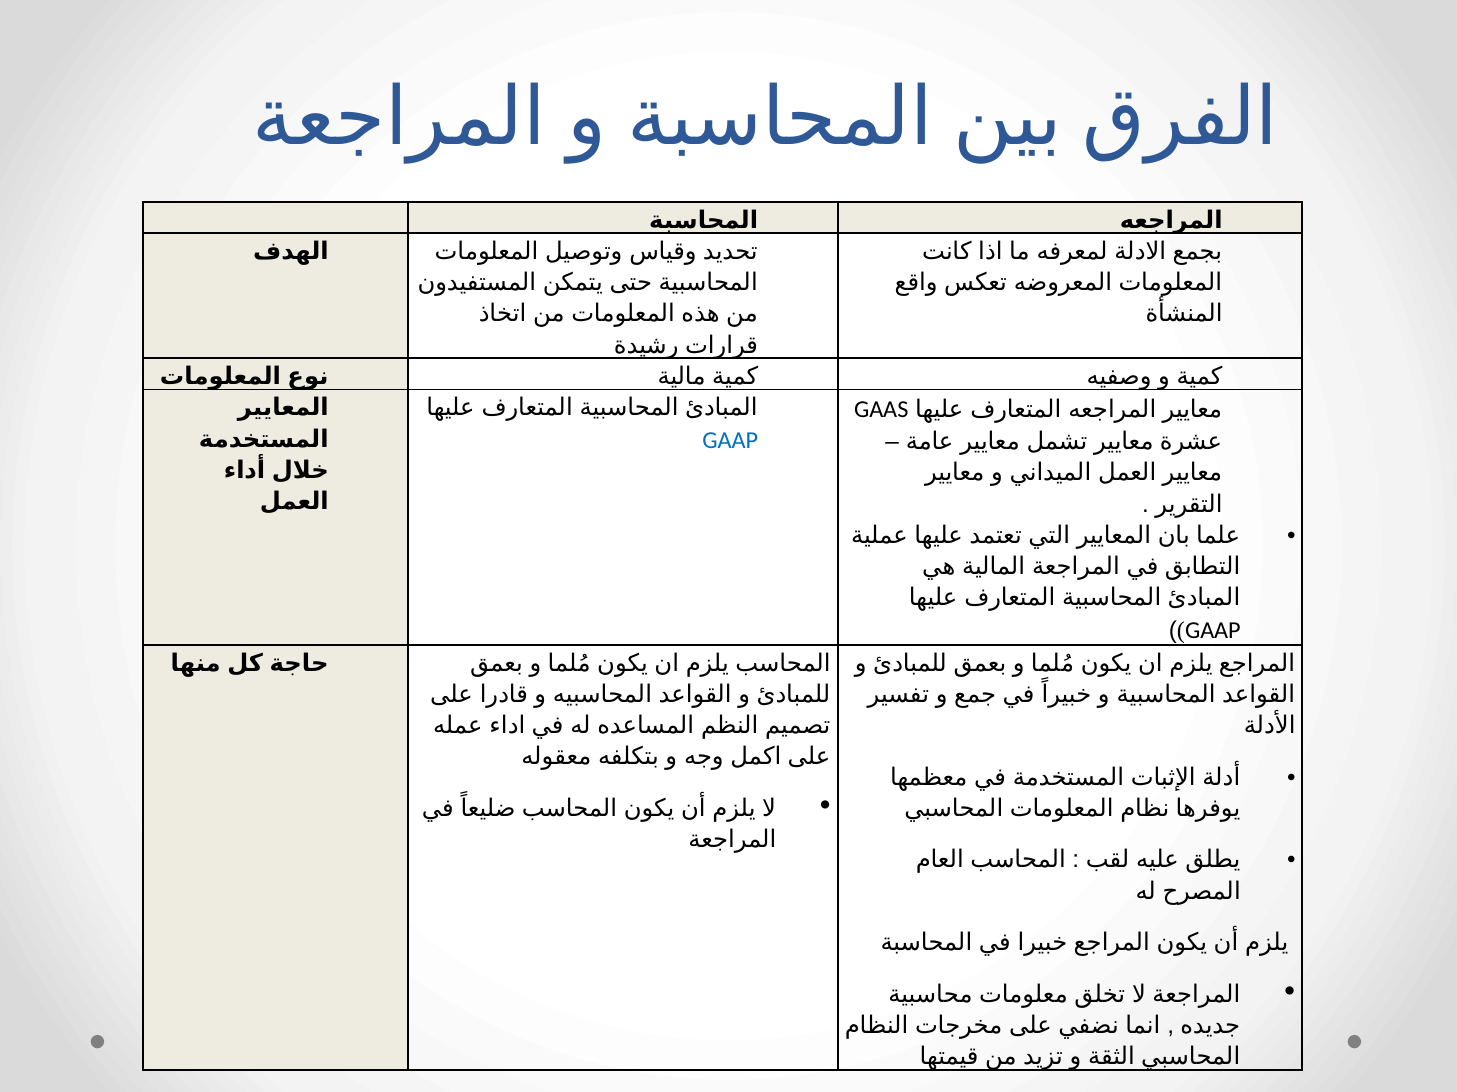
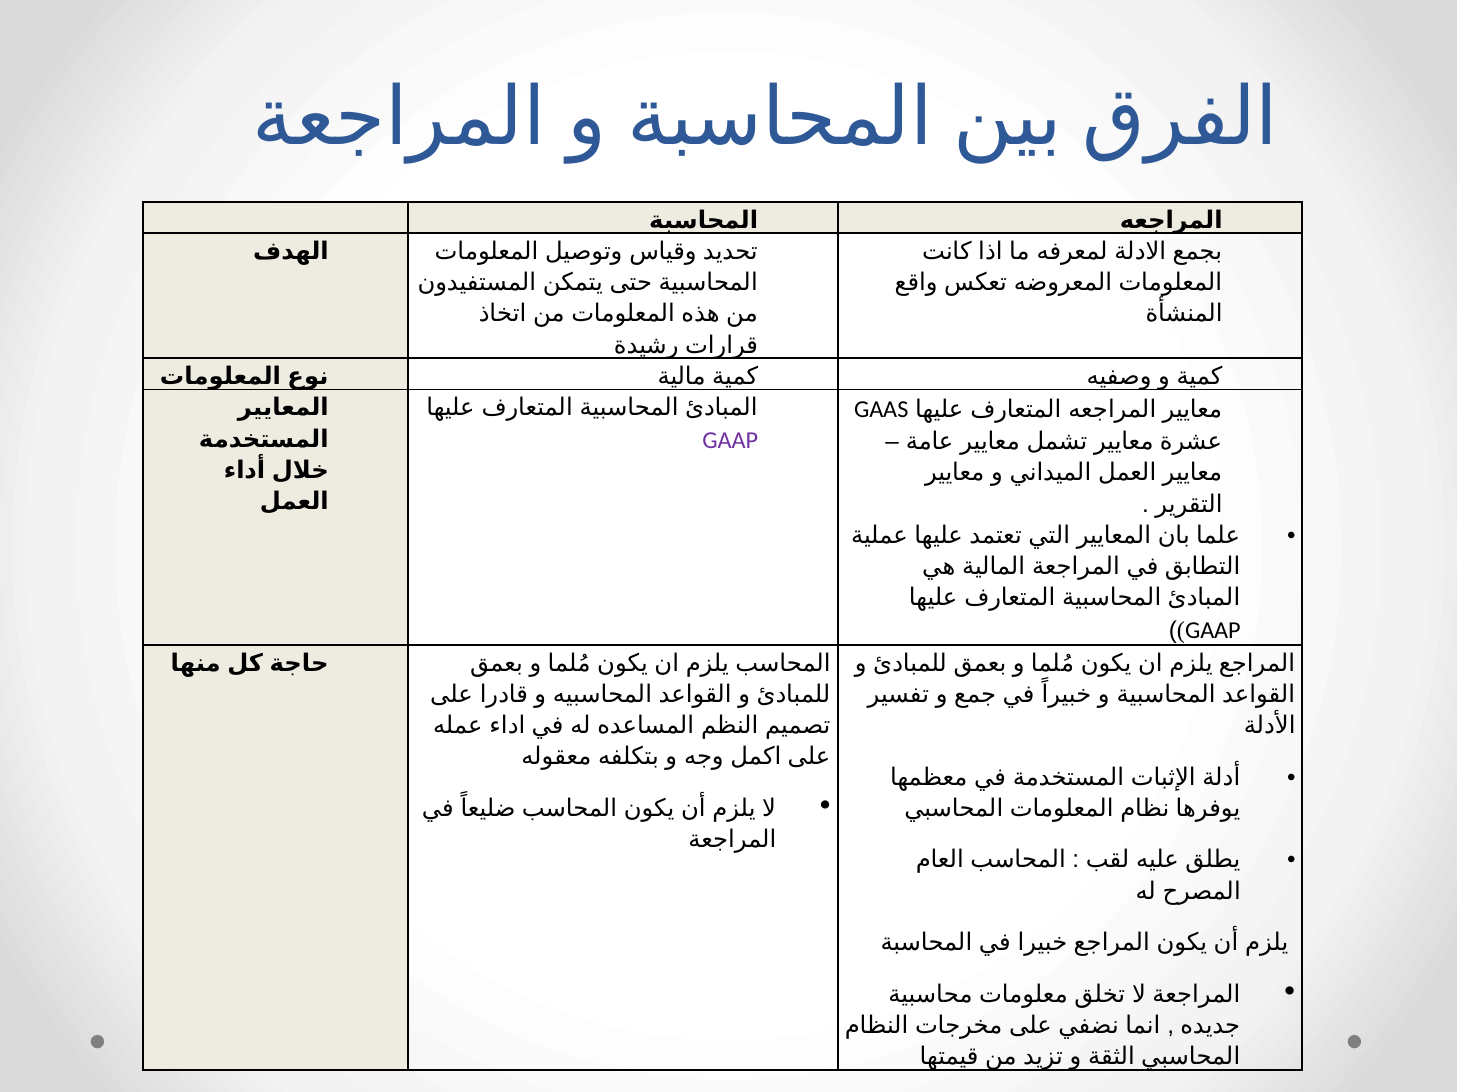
GAAP at (730, 441) colour: blue -> purple
